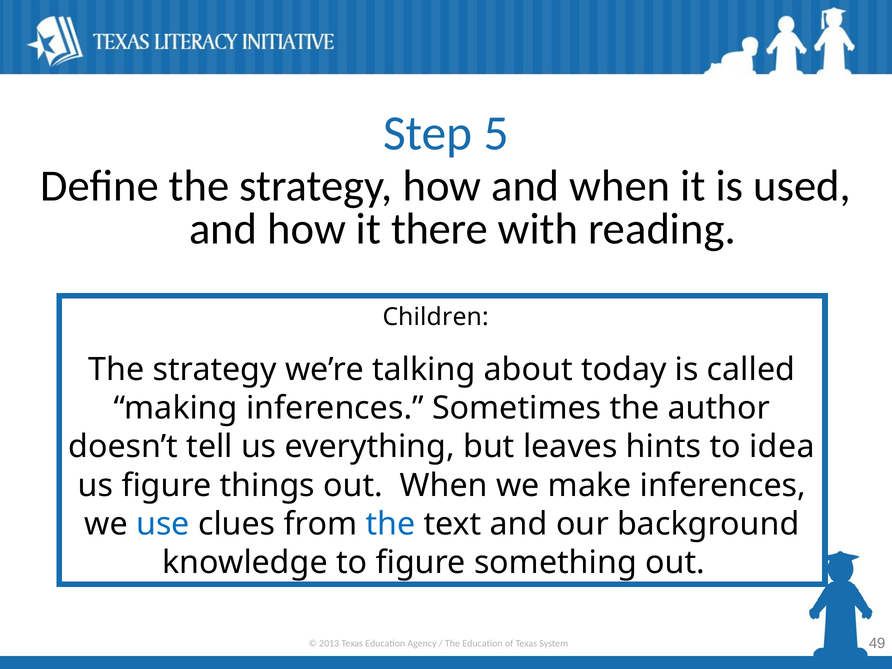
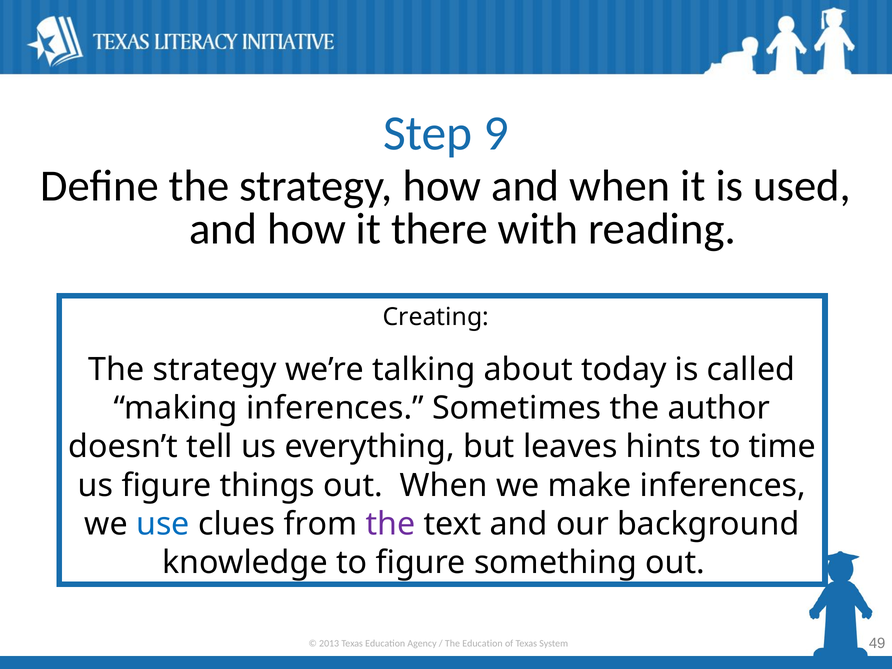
5: 5 -> 9
Children: Children -> Creating
idea: idea -> time
the at (390, 524) colour: blue -> purple
